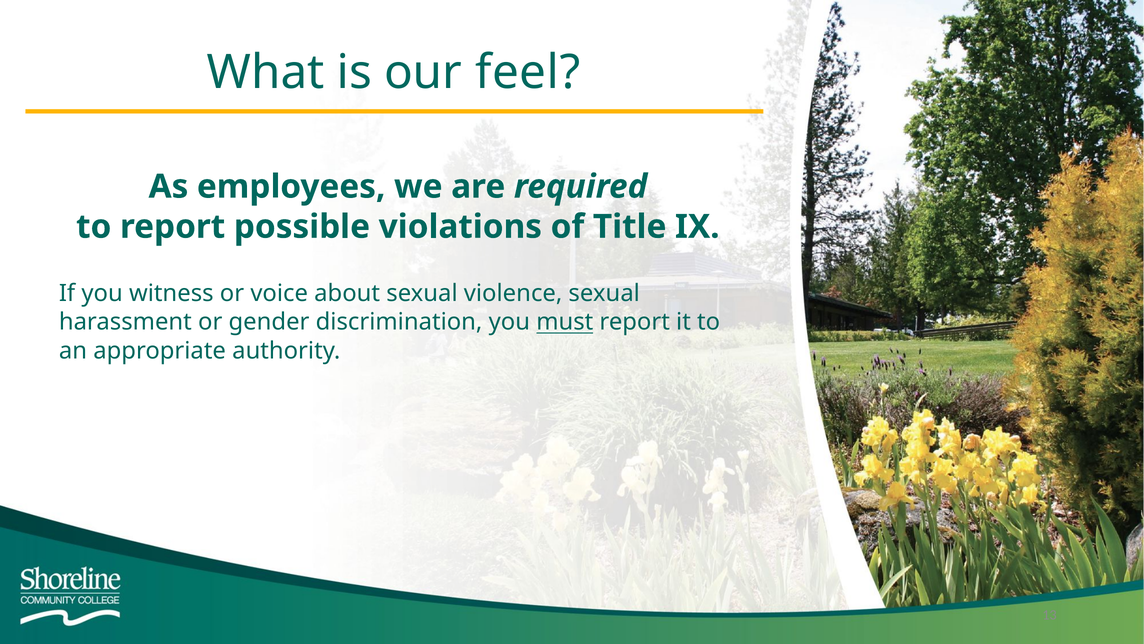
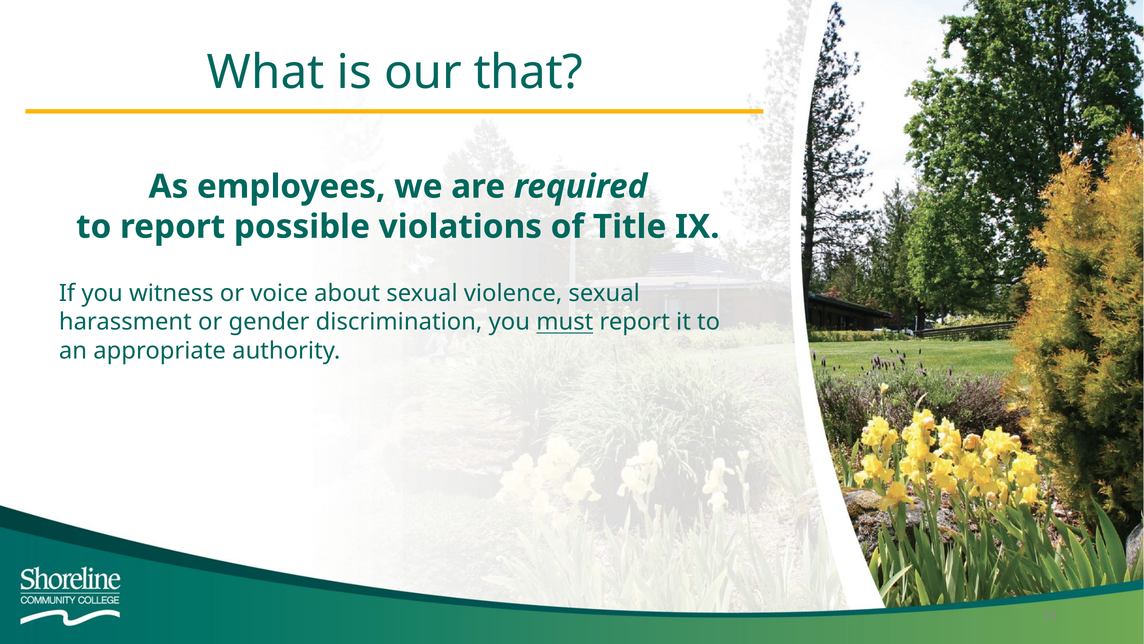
feel: feel -> that
